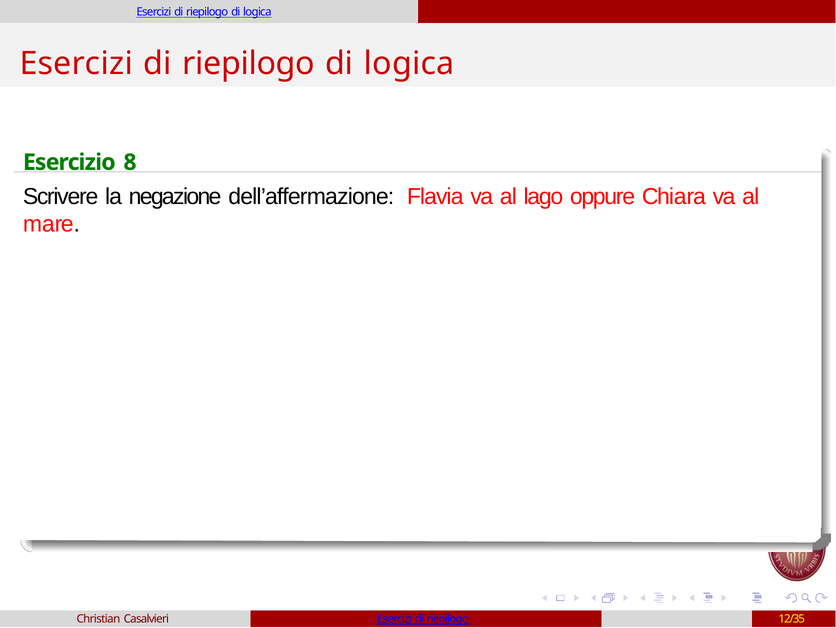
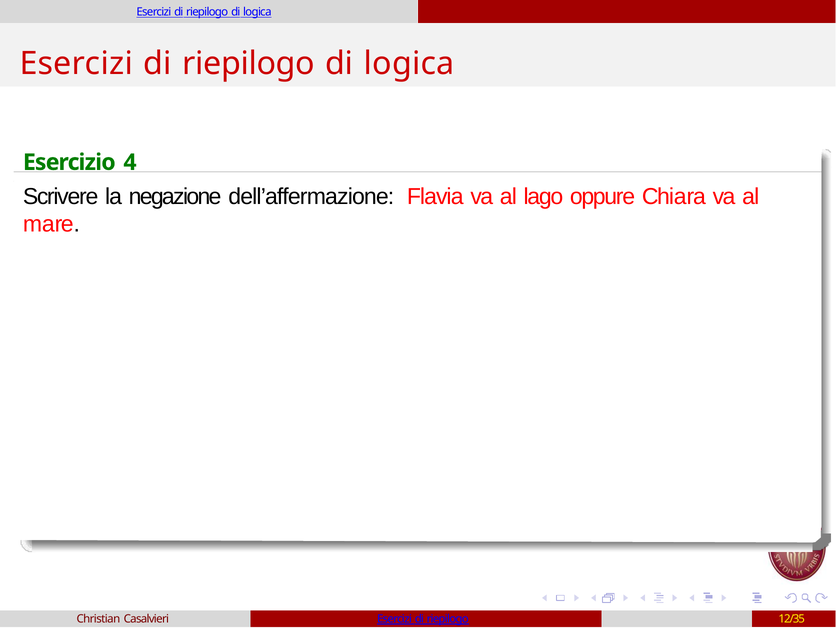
8: 8 -> 4
